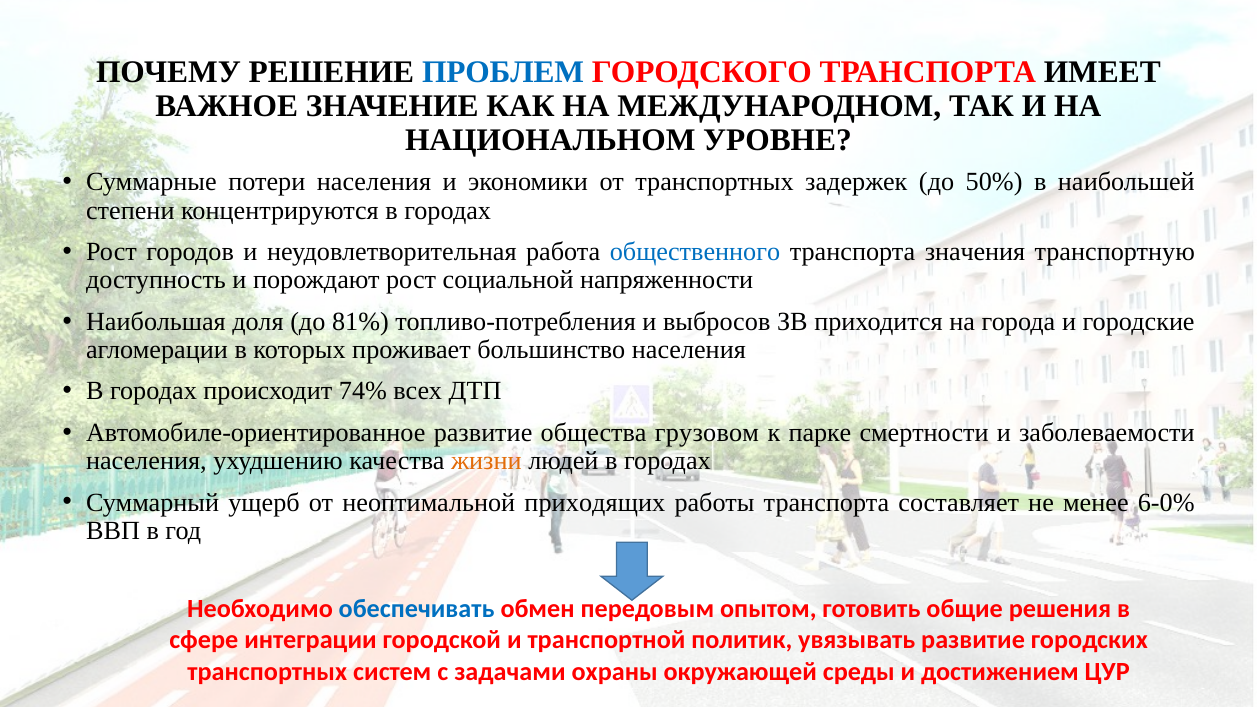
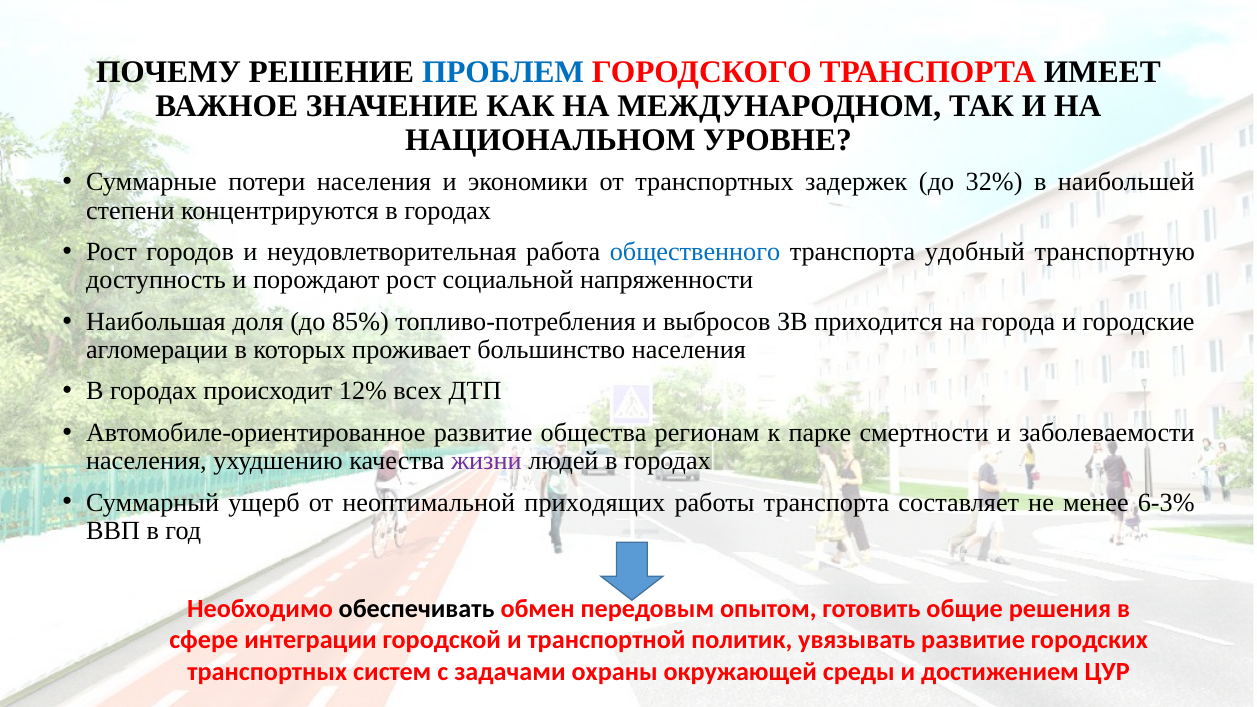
50%: 50% -> 32%
значения: значения -> удобный
81%: 81% -> 85%
74%: 74% -> 12%
грузовом: грузовом -> регионам
жизни colour: orange -> purple
6-0%: 6-0% -> 6-3%
обеспечивать colour: blue -> black
